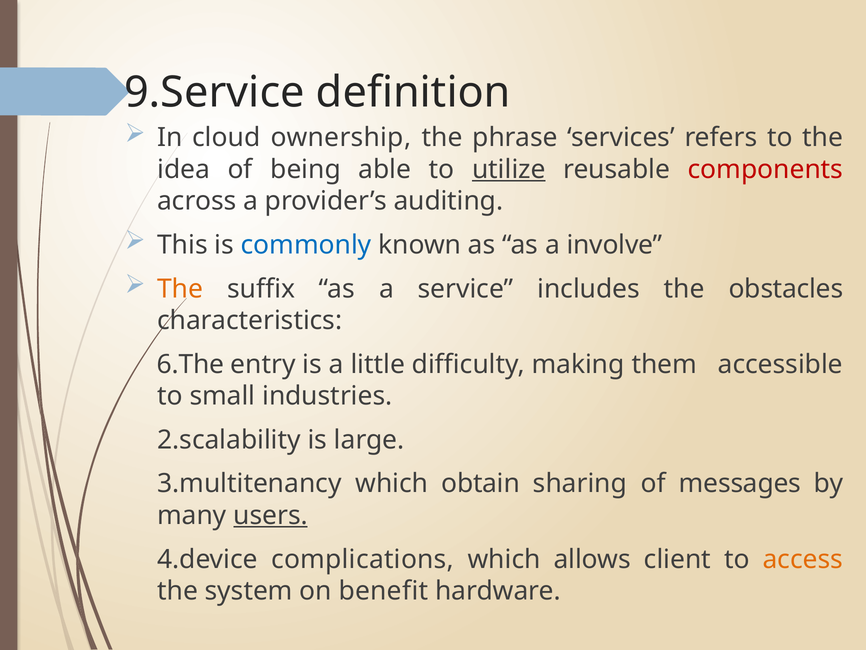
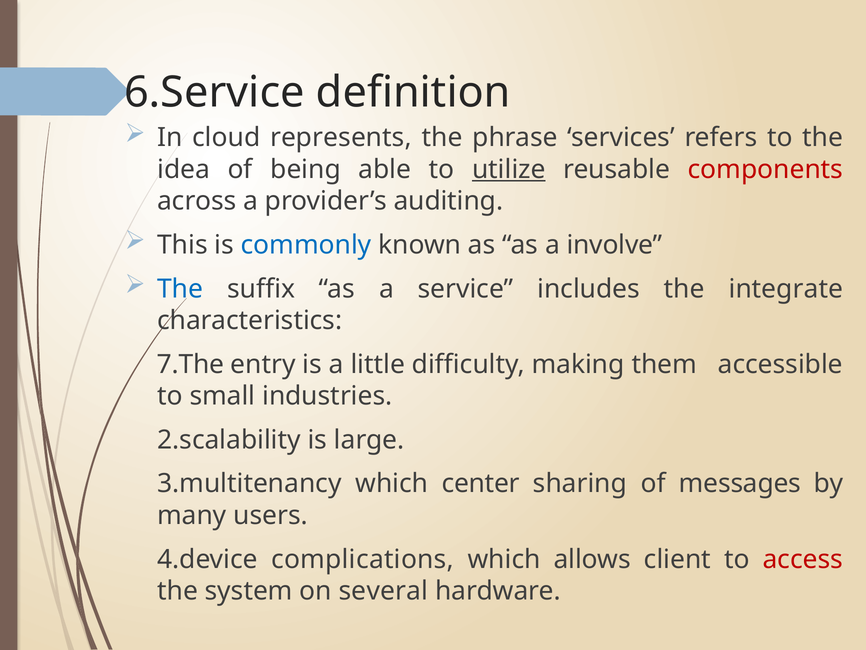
9.Service: 9.Service -> 6.Service
ownership: ownership -> represents
The at (180, 289) colour: orange -> blue
obstacles: obstacles -> integrate
6.The: 6.The -> 7.The
obtain: obtain -> center
users underline: present -> none
access colour: orange -> red
benefit: benefit -> several
